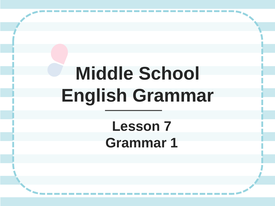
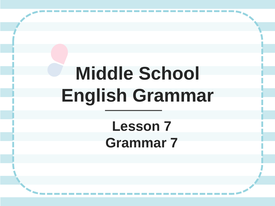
Grammar 1: 1 -> 7
